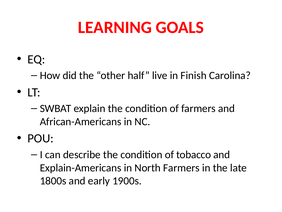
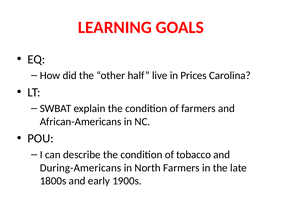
Finish: Finish -> Prices
Explain-Americans: Explain-Americans -> During-Americans
